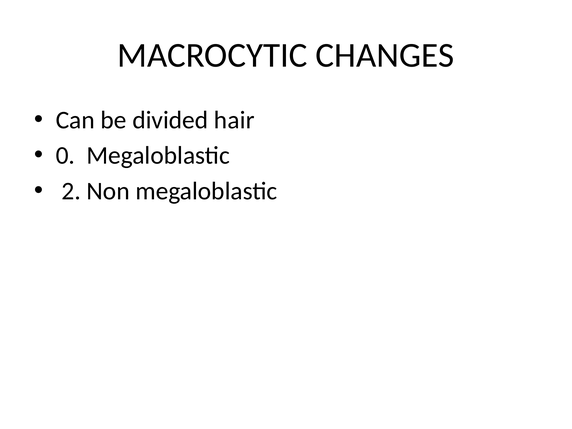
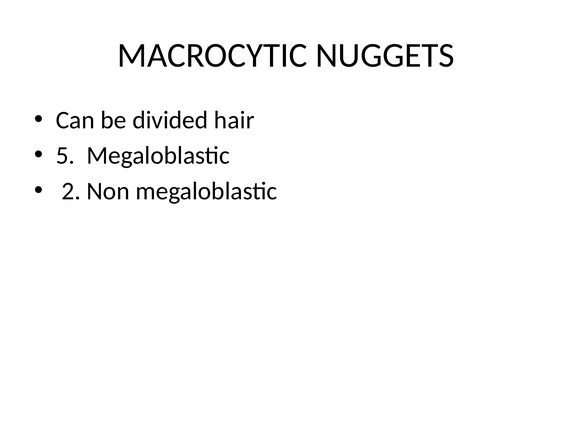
CHANGES: CHANGES -> NUGGETS
0: 0 -> 5
